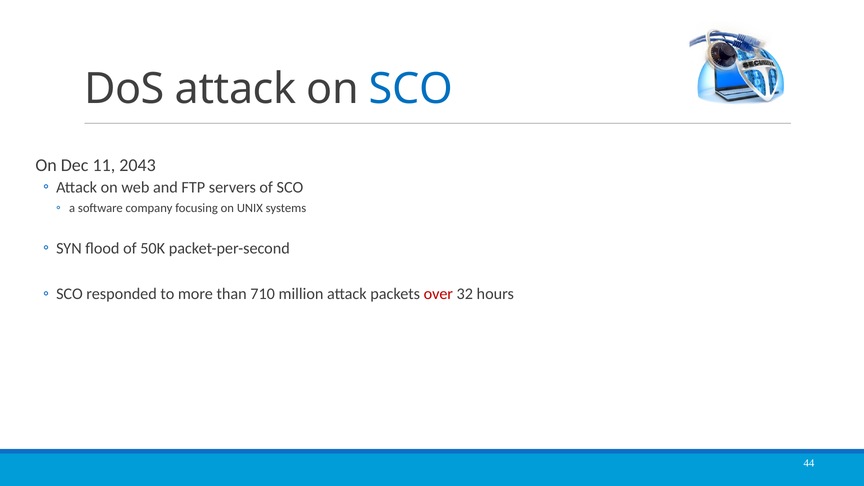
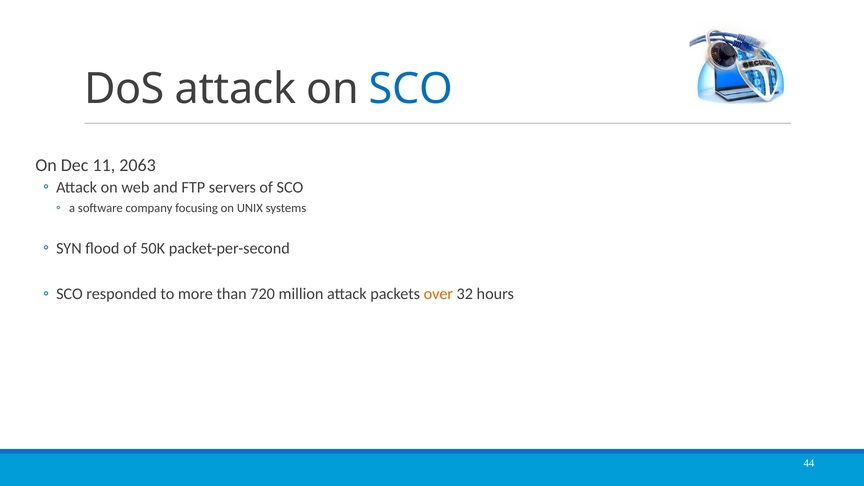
2043: 2043 -> 2063
710: 710 -> 720
over colour: red -> orange
